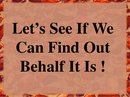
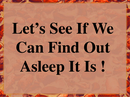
Behalf: Behalf -> Asleep
